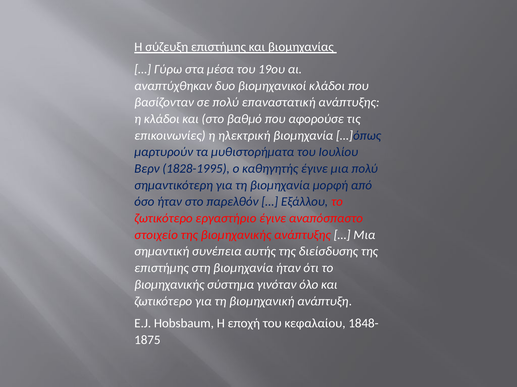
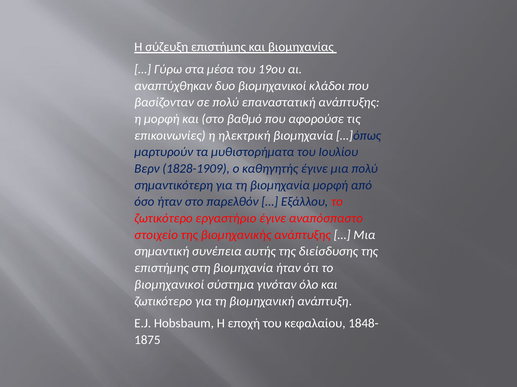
η κλάδοι: κλάδοι -> μορφή
1828-1995: 1828-1995 -> 1828-1909
βιομηχανικής at (169, 285): βιομηχανικής -> βιομηχανικοί
